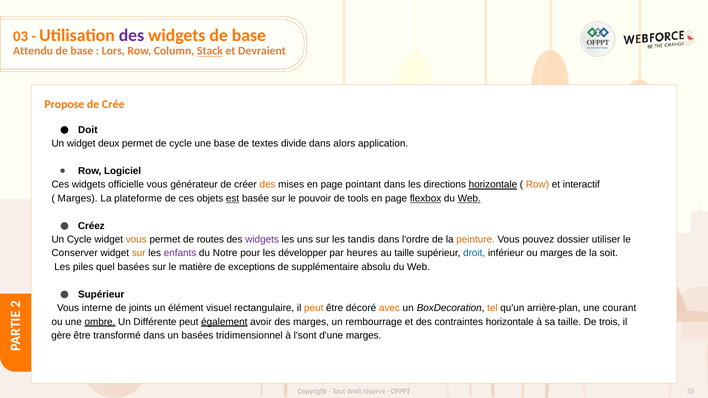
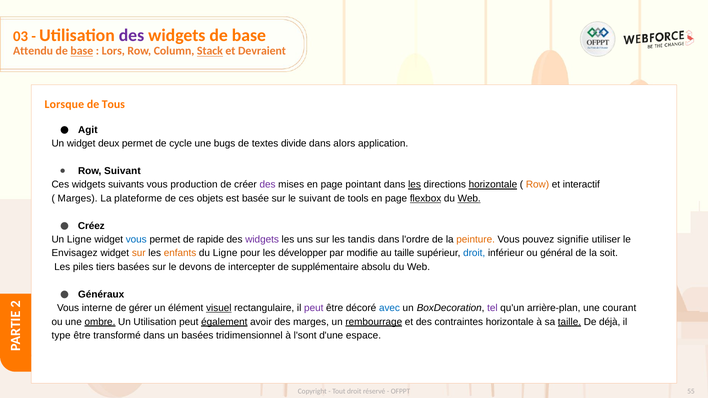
base at (82, 51) underline: none -> present
Propose: Propose -> Lorsque
Crée: Crée -> Tous
Doit: Doit -> Agit
une base: base -> bugs
Row Logiciel: Logiciel -> Suivant
officielle: officielle -> suivants
générateur: générateur -> production
des at (268, 185) colour: orange -> purple
les at (415, 185) underline: none -> present
est underline: present -> none
le pouvoir: pouvoir -> suivant
Un Cycle: Cycle -> Ligne
vous at (136, 240) colour: orange -> blue
routes: routes -> rapide
dossier: dossier -> signifie
Conserver: Conserver -> Envisagez
enfants colour: purple -> orange
du Notre: Notre -> Ligne
heures: heures -> modifie
ou marges: marges -> général
quel: quel -> tiers
matière: matière -> devons
exceptions: exceptions -> intercepter
Supérieur at (101, 295): Supérieur -> Généraux
joints: joints -> gérer
visuel underline: none -> present
peut at (314, 308) colour: orange -> purple
avec colour: orange -> blue
tel colour: orange -> purple
Un Différente: Différente -> Utilisation
rembourrage underline: none -> present
taille at (569, 322) underline: none -> present
trois: trois -> déjà
gère: gère -> type
d'une marges: marges -> espace
